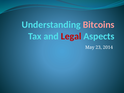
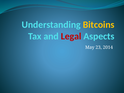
Bitcoins colour: pink -> yellow
